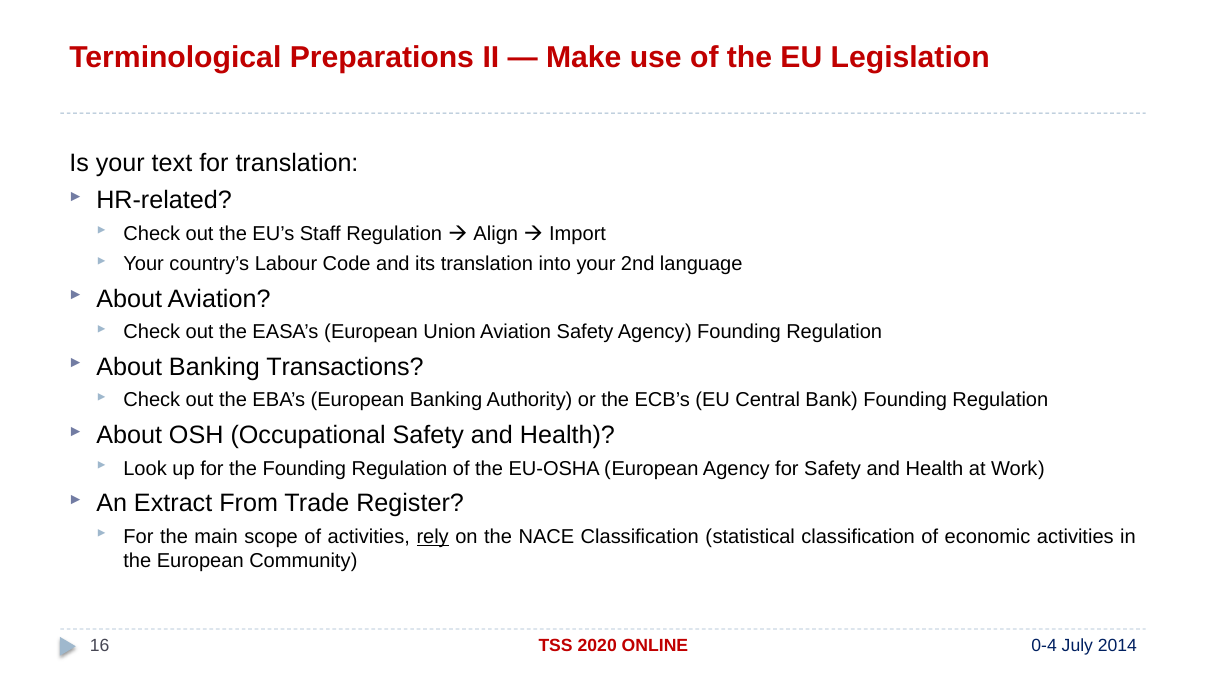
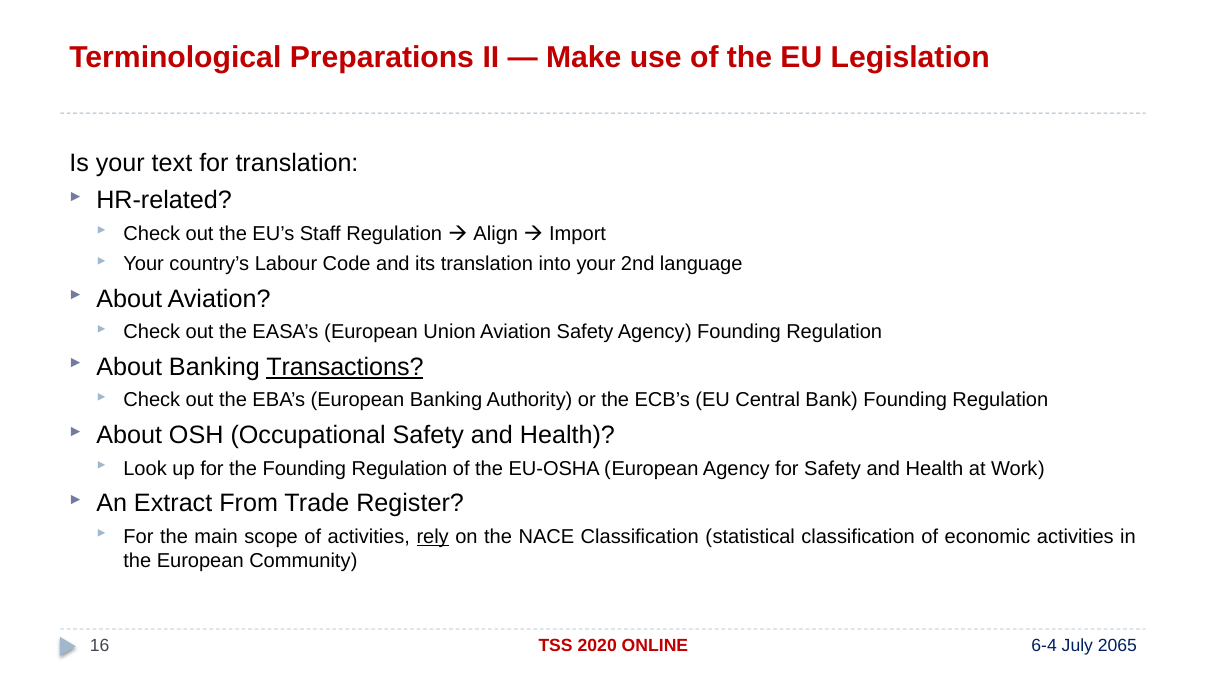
Transactions underline: none -> present
0-4: 0-4 -> 6-4
2014: 2014 -> 2065
